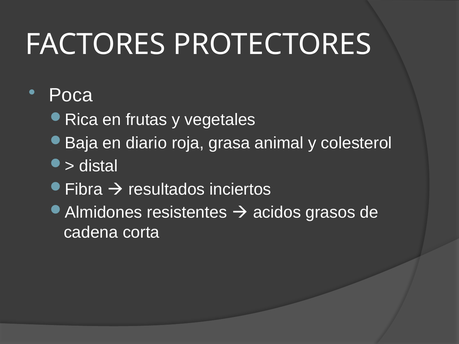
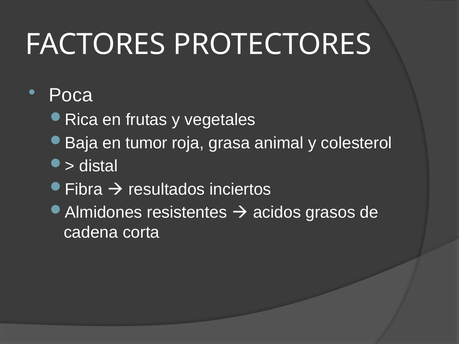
diario: diario -> tumor
